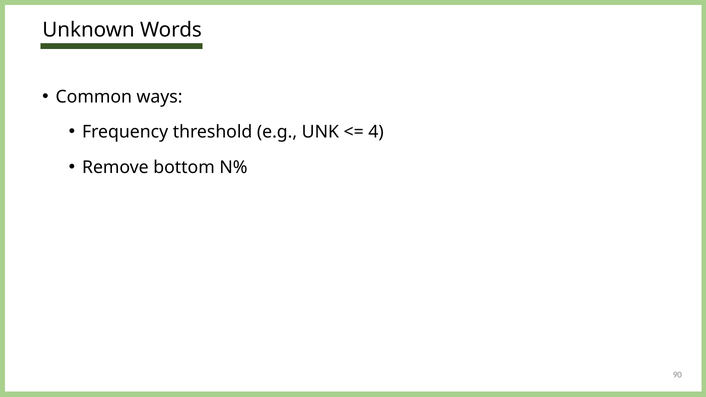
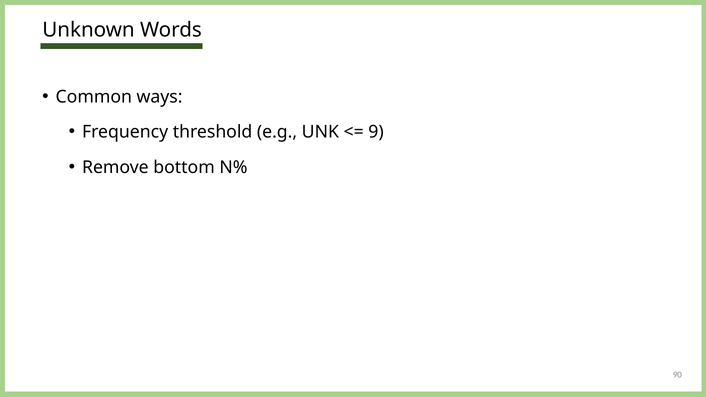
4: 4 -> 9
